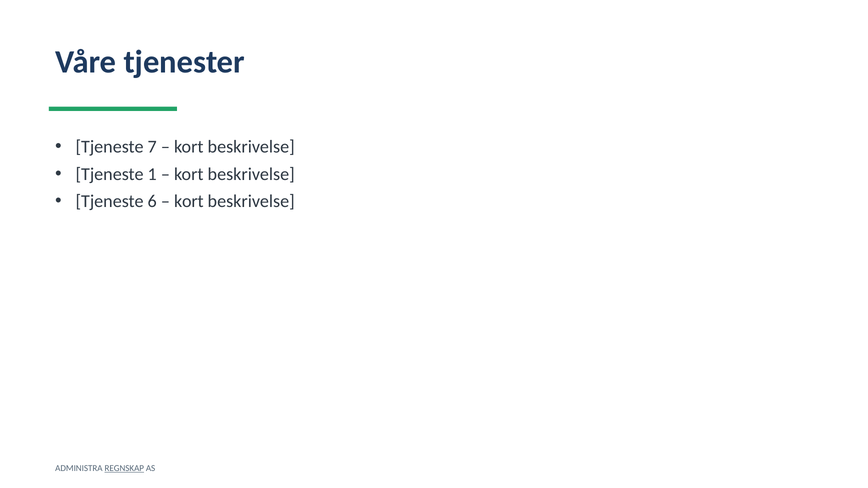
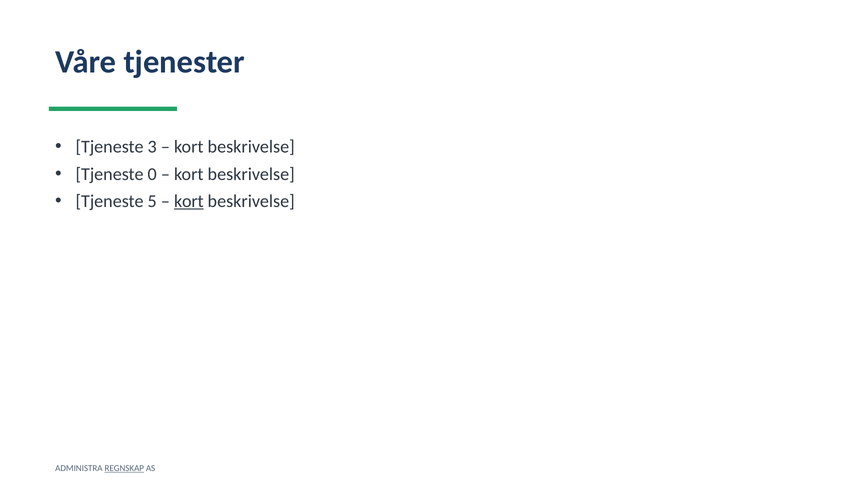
7: 7 -> 3
1: 1 -> 0
6: 6 -> 5
kort at (189, 201) underline: none -> present
